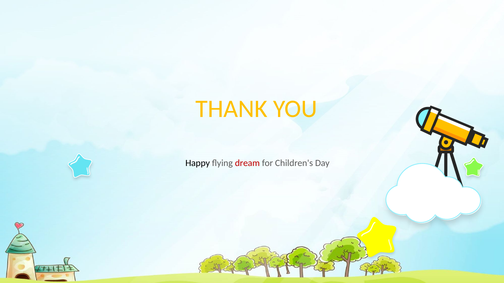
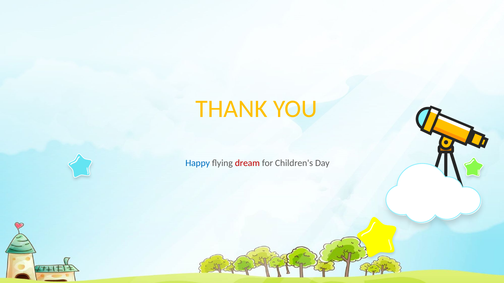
Happy colour: black -> blue
